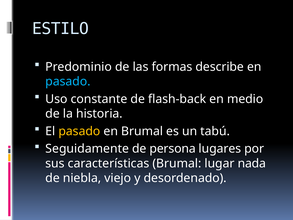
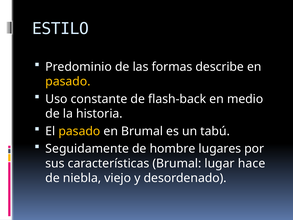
pasado at (68, 81) colour: light blue -> yellow
persona: persona -> hombre
nada: nada -> hace
